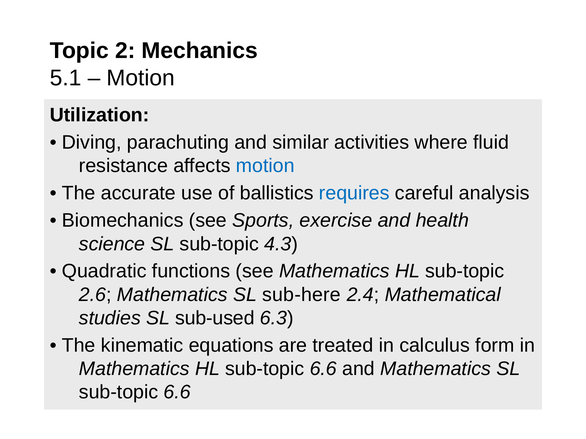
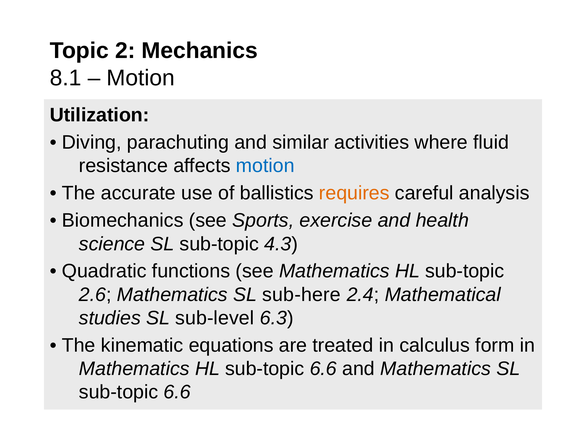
5.1: 5.1 -> 8.1
requires colour: blue -> orange
sub-used: sub-used -> sub-level
